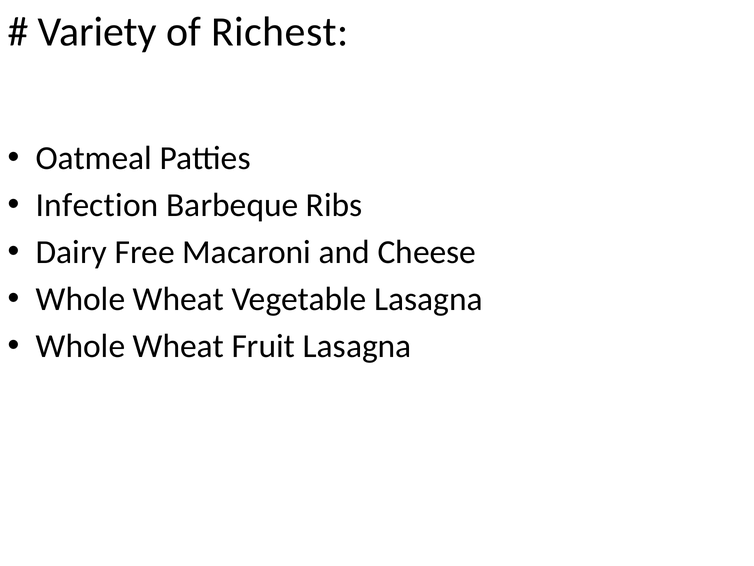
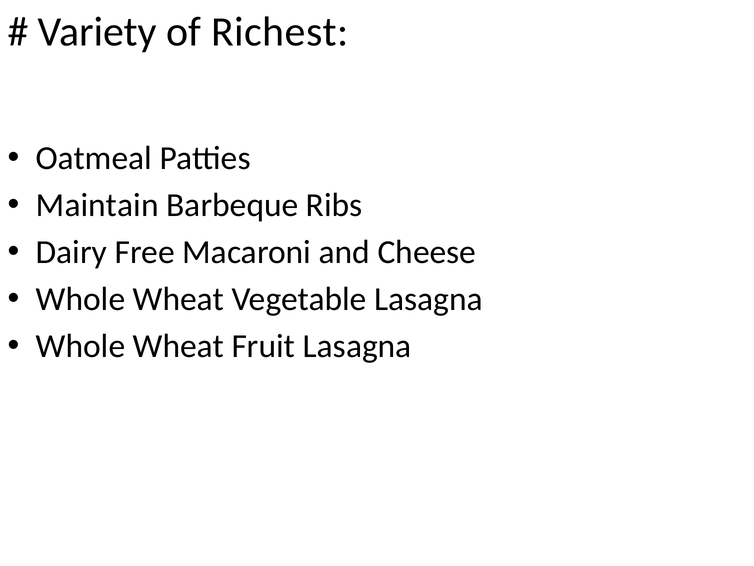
Infection: Infection -> Maintain
